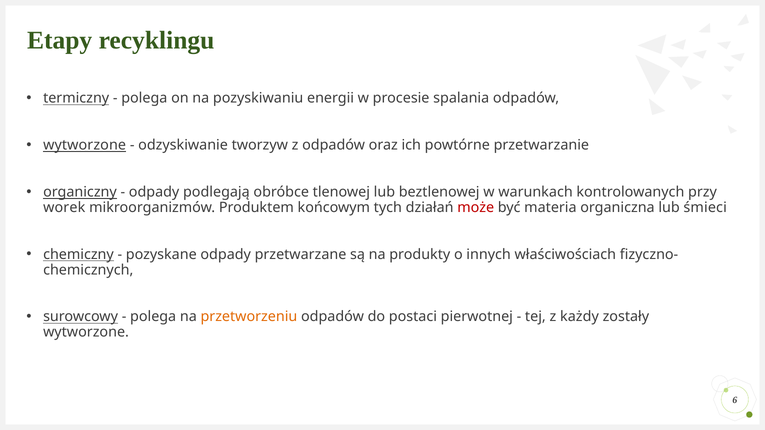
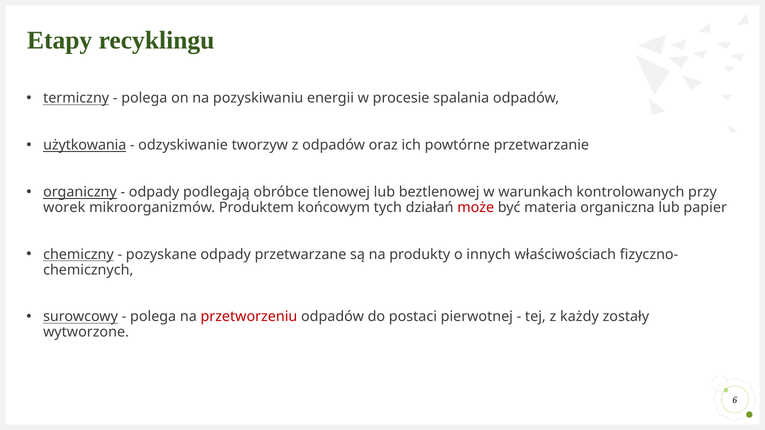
wytworzone at (85, 145): wytworzone -> użytkowania
śmieci: śmieci -> papier
przetworzeniu colour: orange -> red
